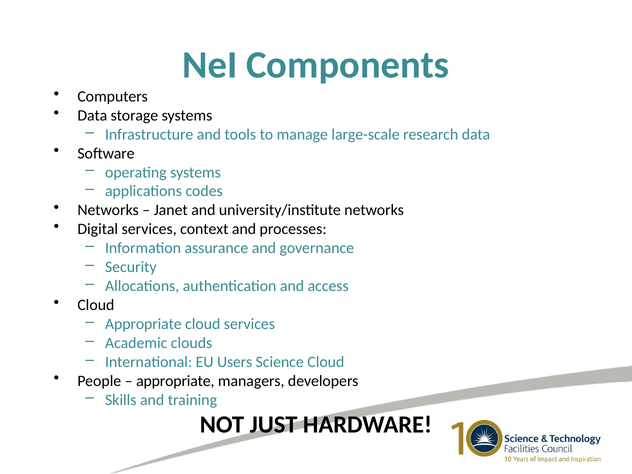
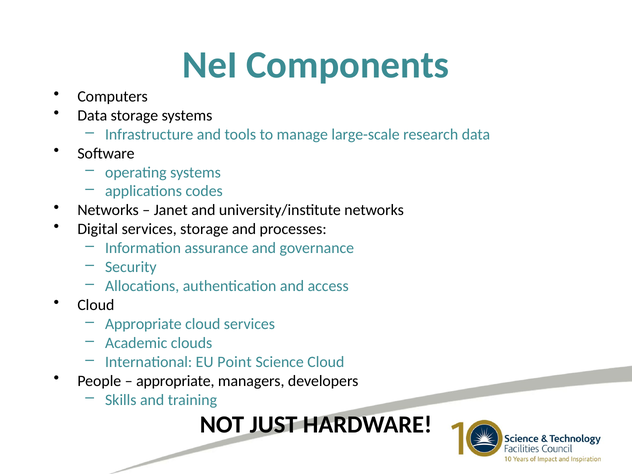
services context: context -> storage
Users: Users -> Point
